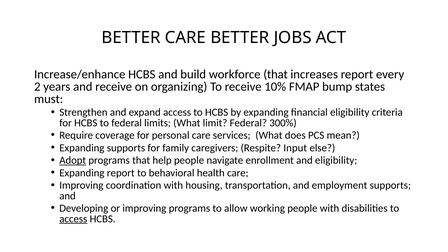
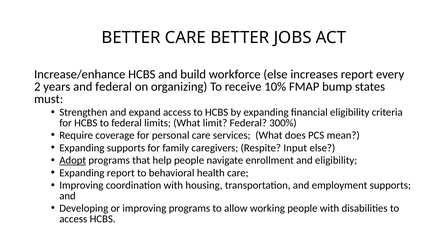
workforce that: that -> else
and receive: receive -> federal
access at (73, 219) underline: present -> none
